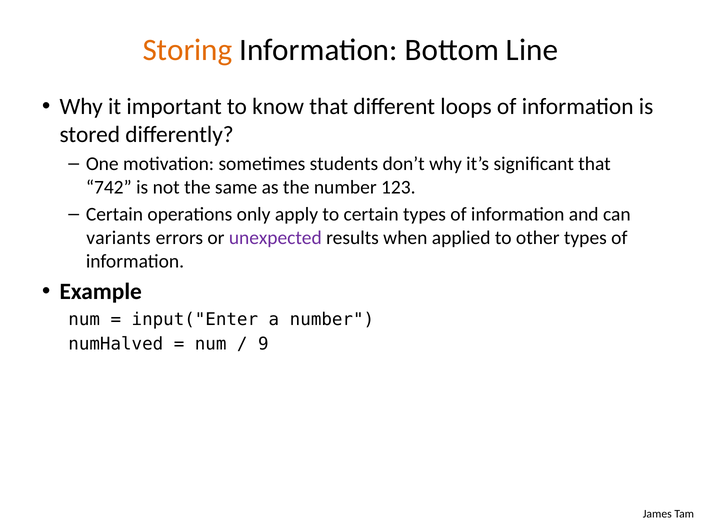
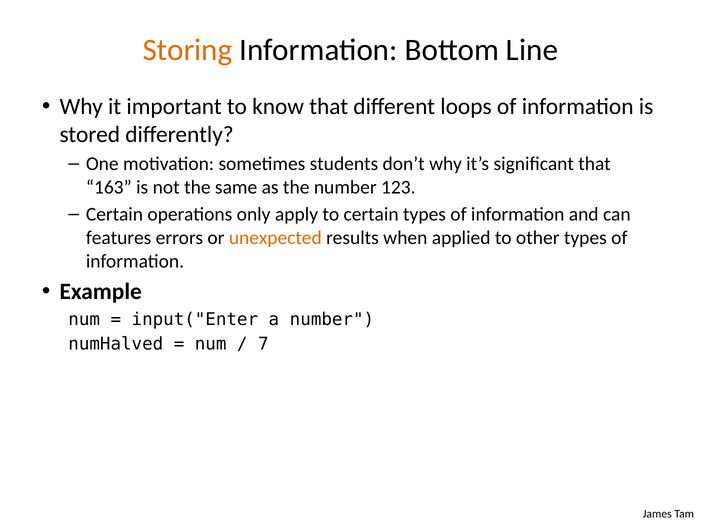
742: 742 -> 163
variants: variants -> features
unexpected colour: purple -> orange
9: 9 -> 7
